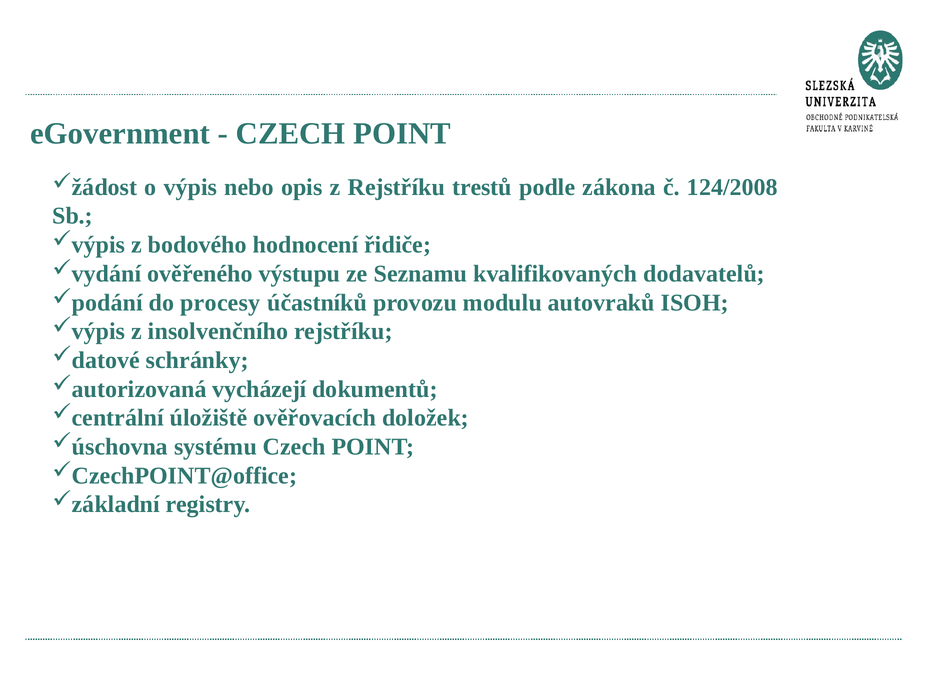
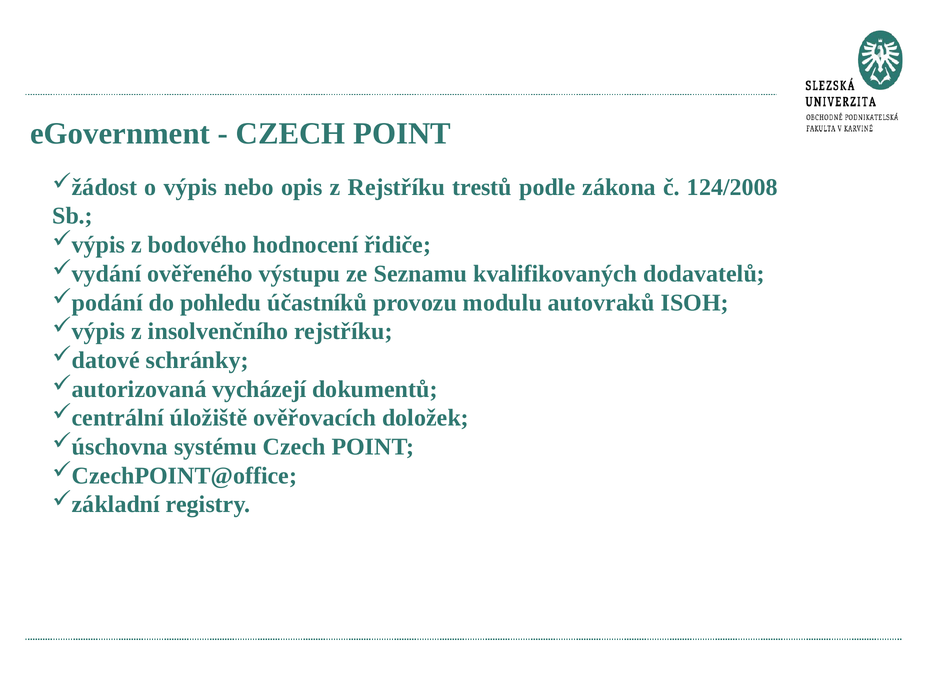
procesy: procesy -> pohledu
